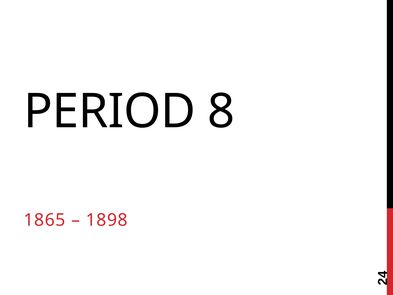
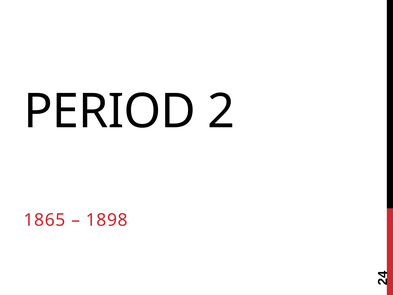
PERIOD 8: 8 -> 2
